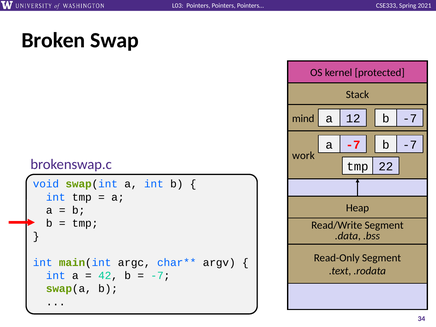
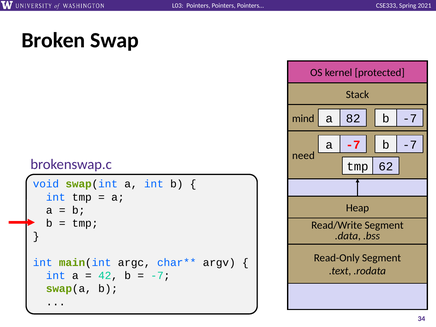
12: 12 -> 82
work: work -> need
22: 22 -> 62
